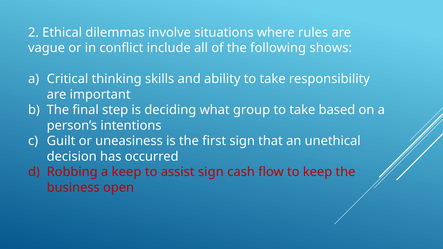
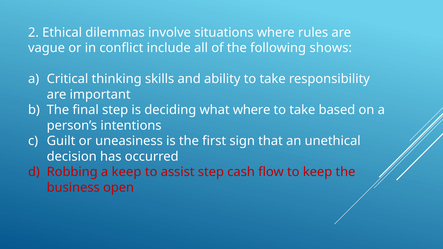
what group: group -> where
assist sign: sign -> step
